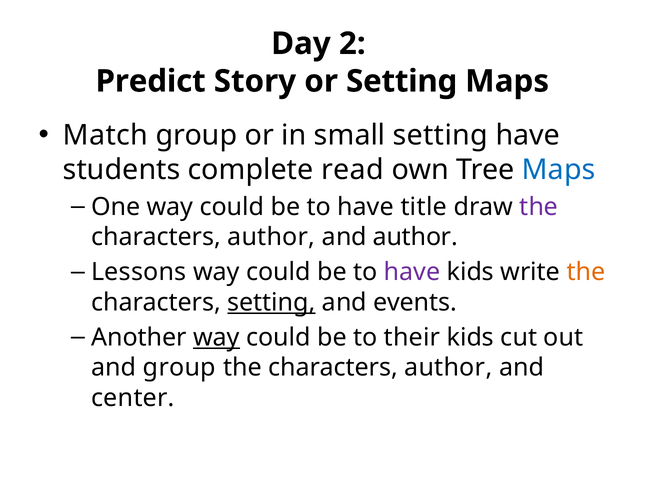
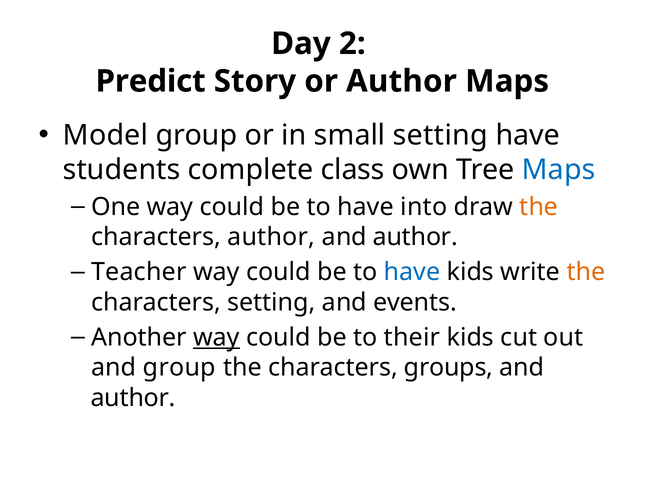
or Setting: Setting -> Author
Match: Match -> Model
read: read -> class
title: title -> into
the at (539, 207) colour: purple -> orange
Lessons: Lessons -> Teacher
have at (412, 272) colour: purple -> blue
setting at (271, 302) underline: present -> none
author at (448, 367): author -> groups
center at (133, 398): center -> author
